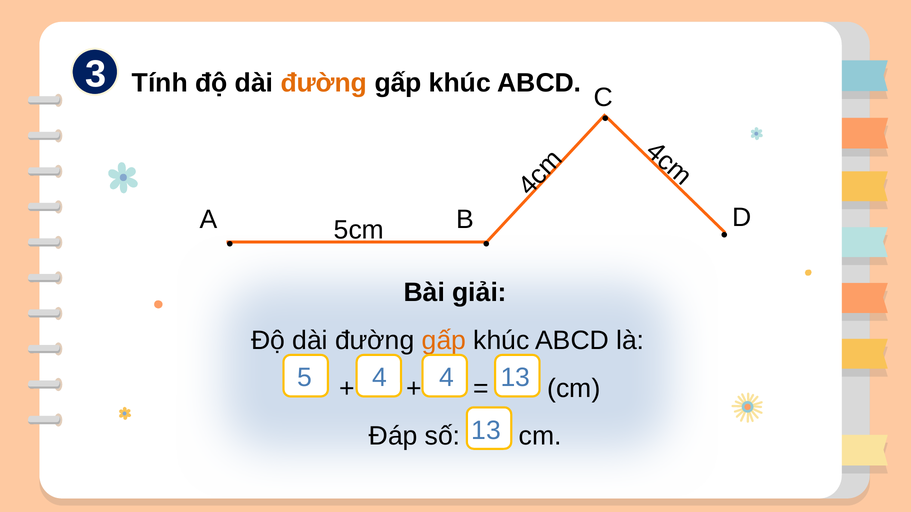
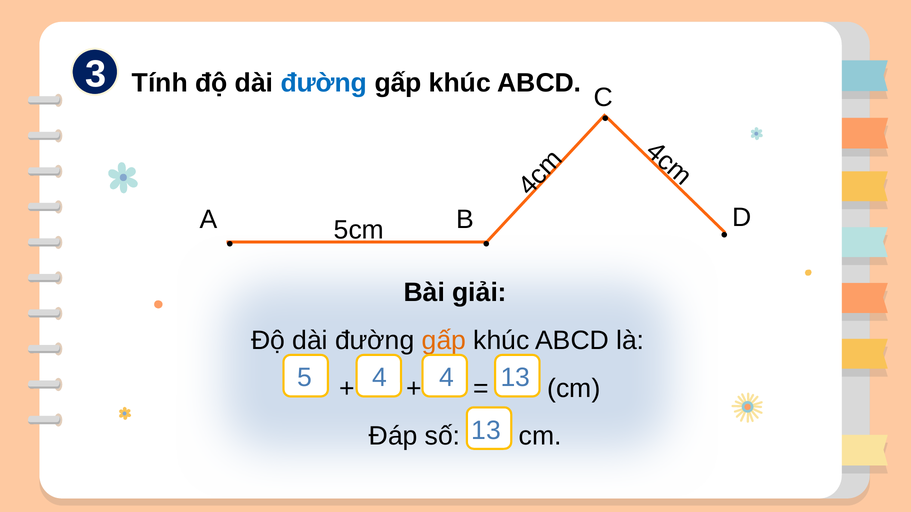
đường at (324, 83) colour: orange -> blue
